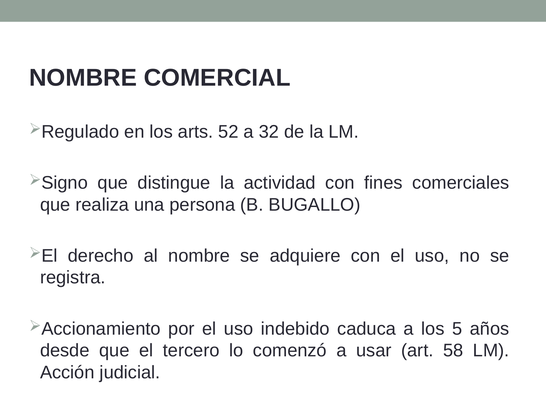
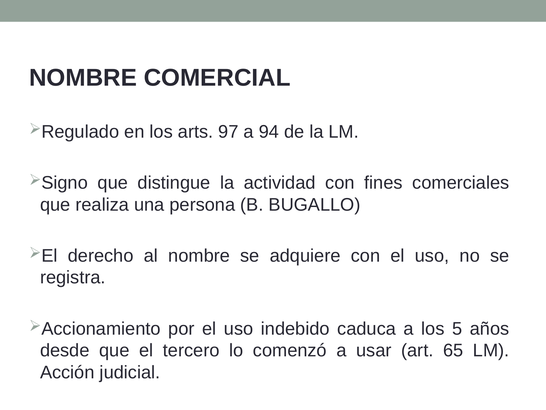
52: 52 -> 97
32: 32 -> 94
58: 58 -> 65
